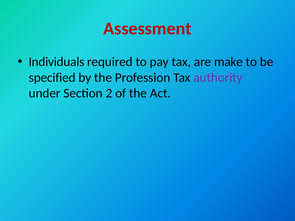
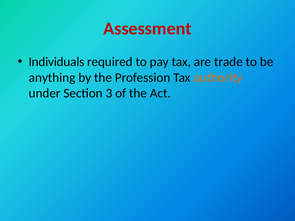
make: make -> trade
specified: specified -> anything
authority colour: purple -> orange
2: 2 -> 3
